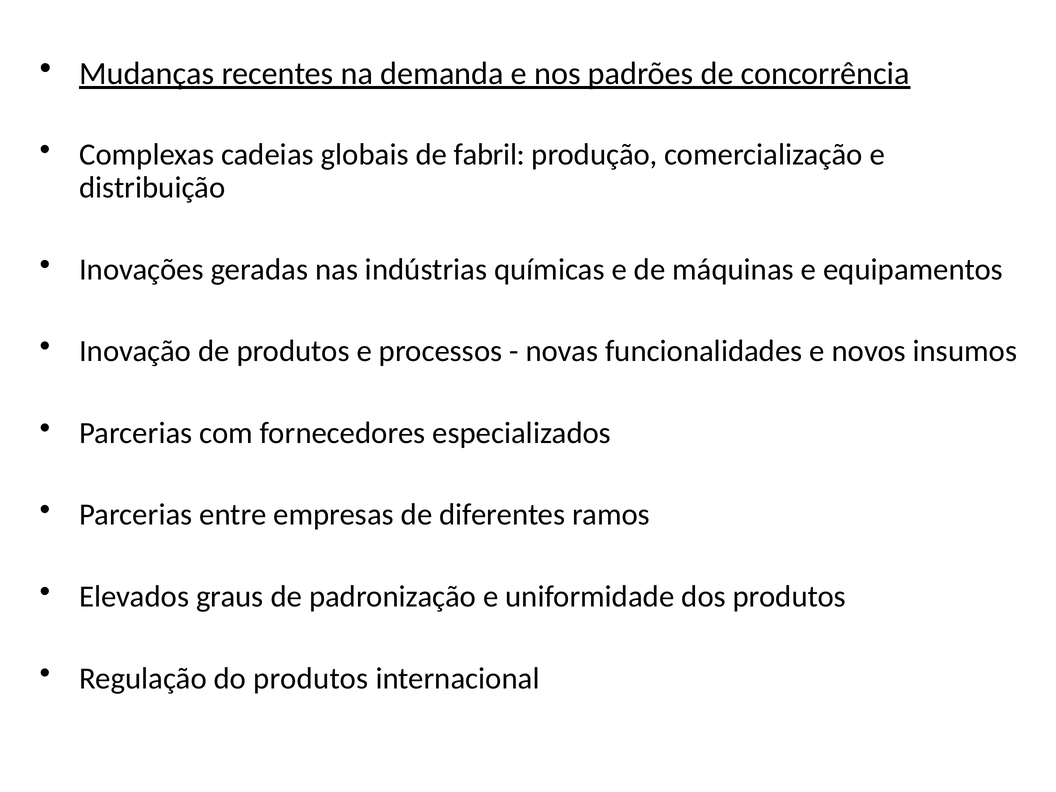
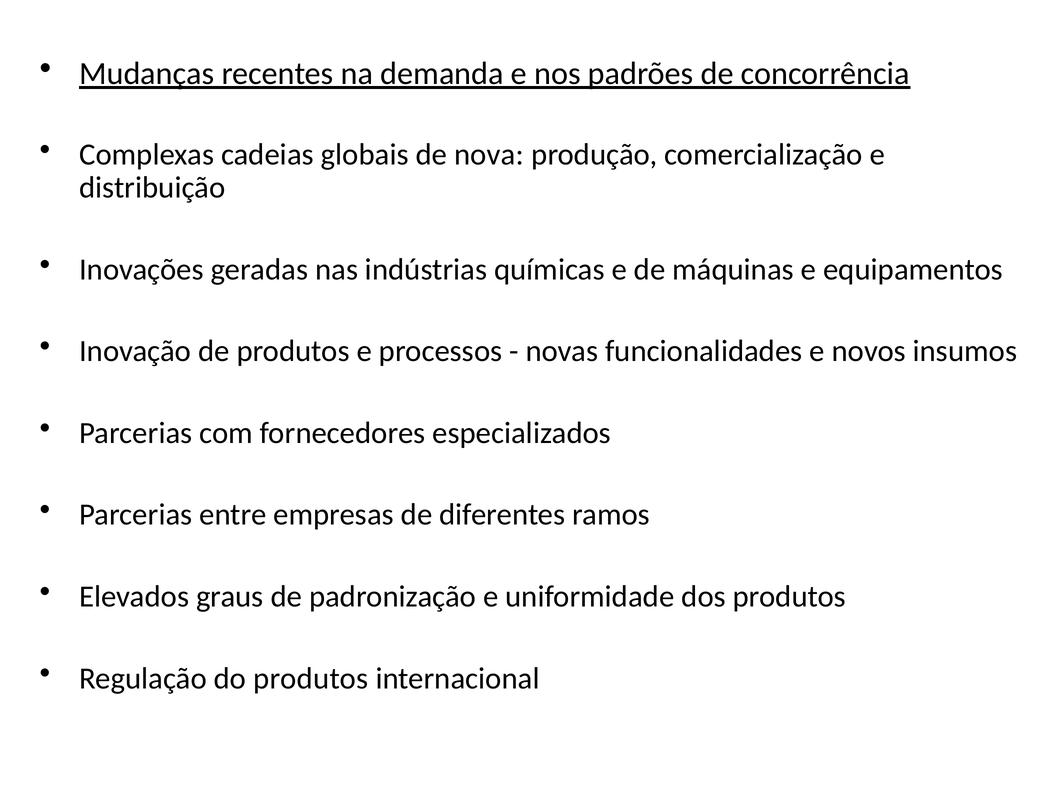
fabril: fabril -> nova
